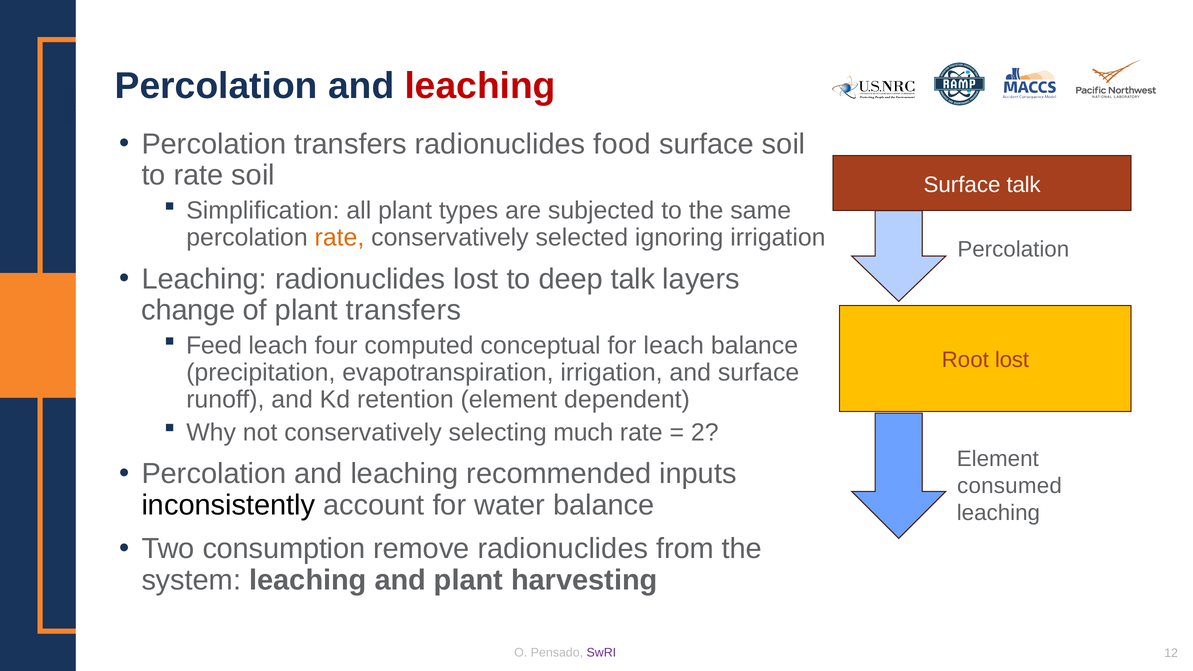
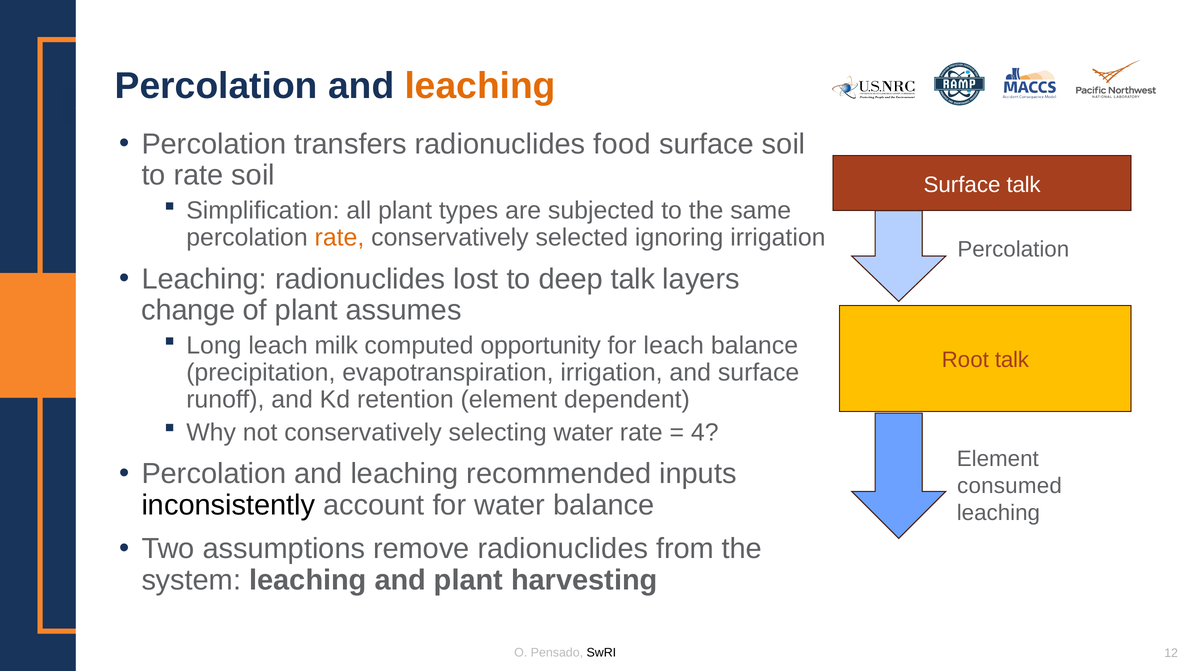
leaching at (480, 86) colour: red -> orange
plant transfers: transfers -> assumes
Feed: Feed -> Long
four: four -> milk
conceptual: conceptual -> opportunity
Root lost: lost -> talk
selecting much: much -> water
2: 2 -> 4
consumption: consumption -> assumptions
SwRI colour: purple -> black
